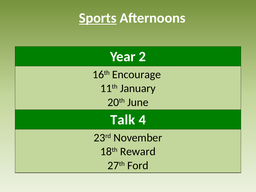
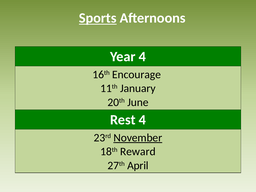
Year 2: 2 -> 4
Talk: Talk -> Rest
November underline: none -> present
Ford: Ford -> April
